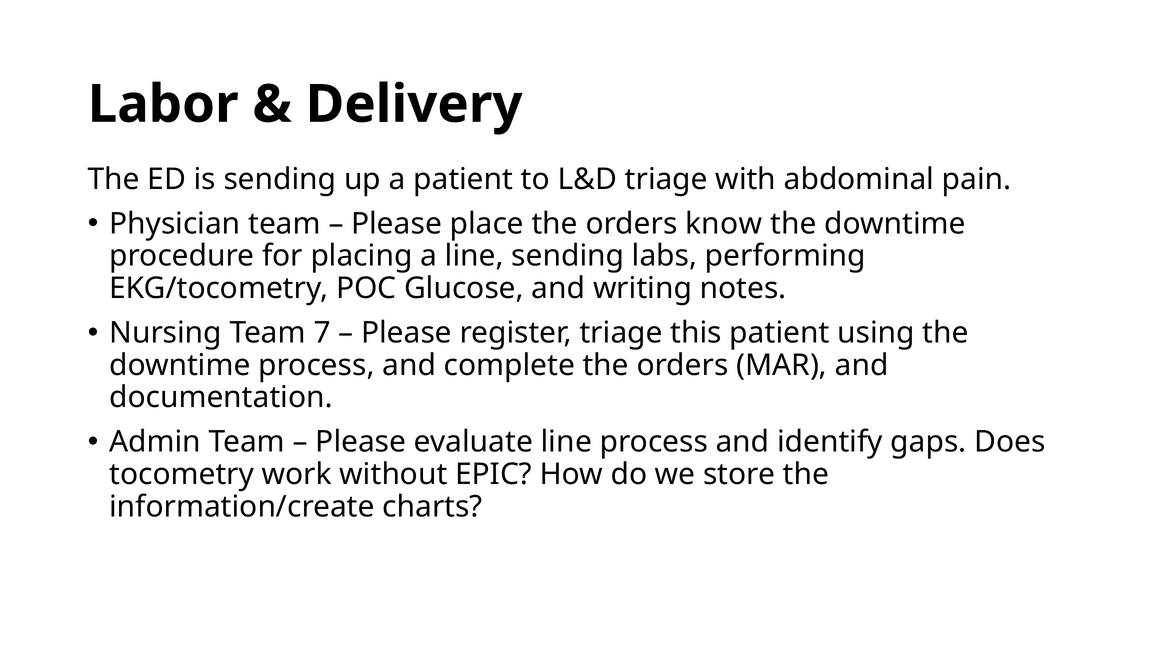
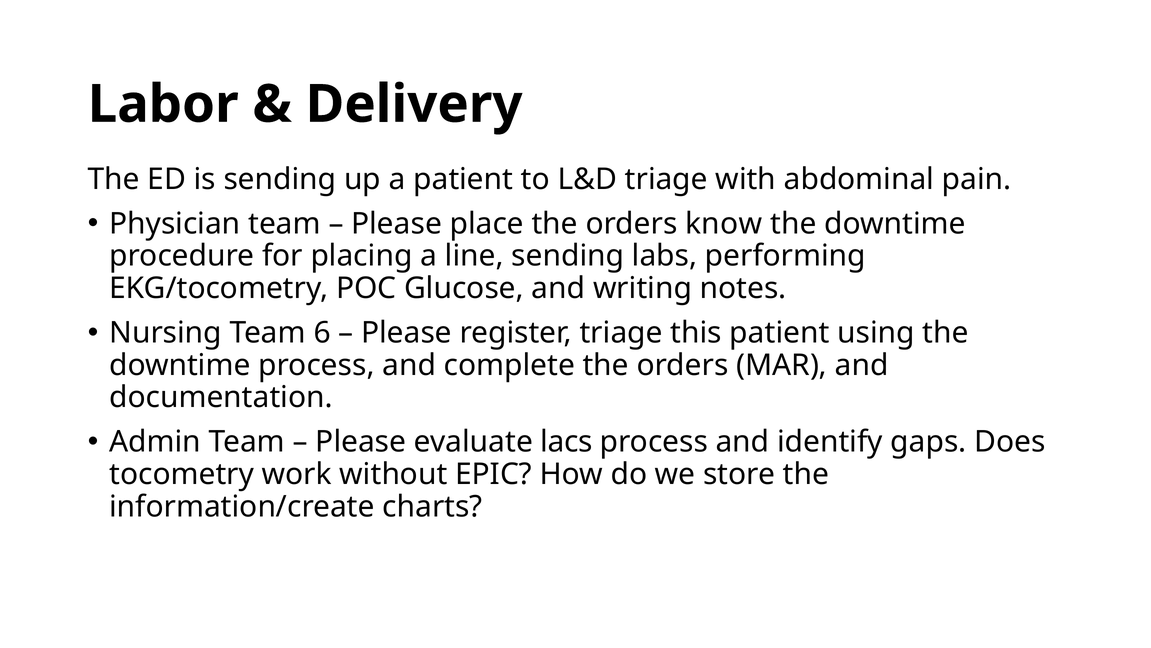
7: 7 -> 6
evaluate line: line -> lacs
